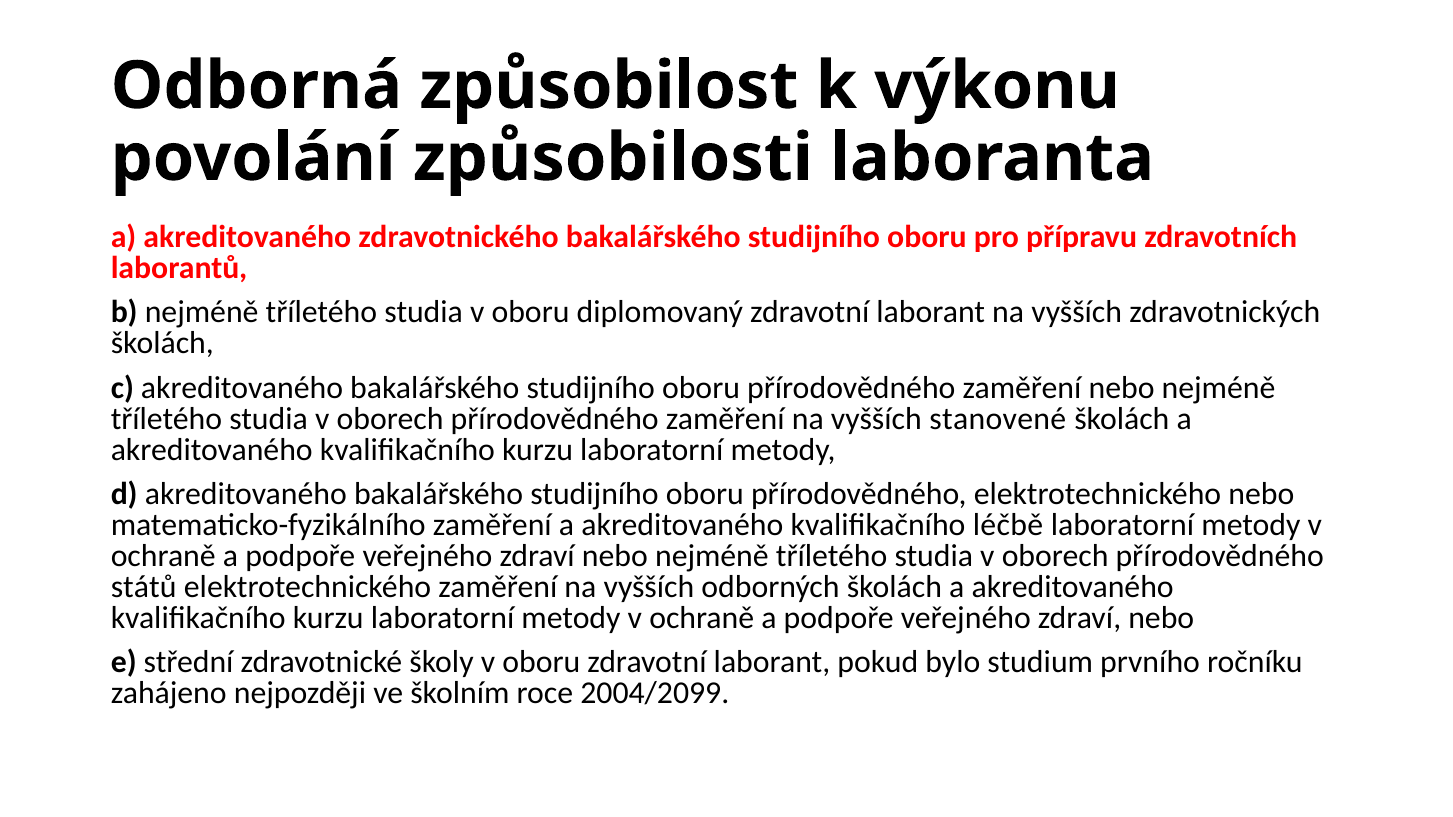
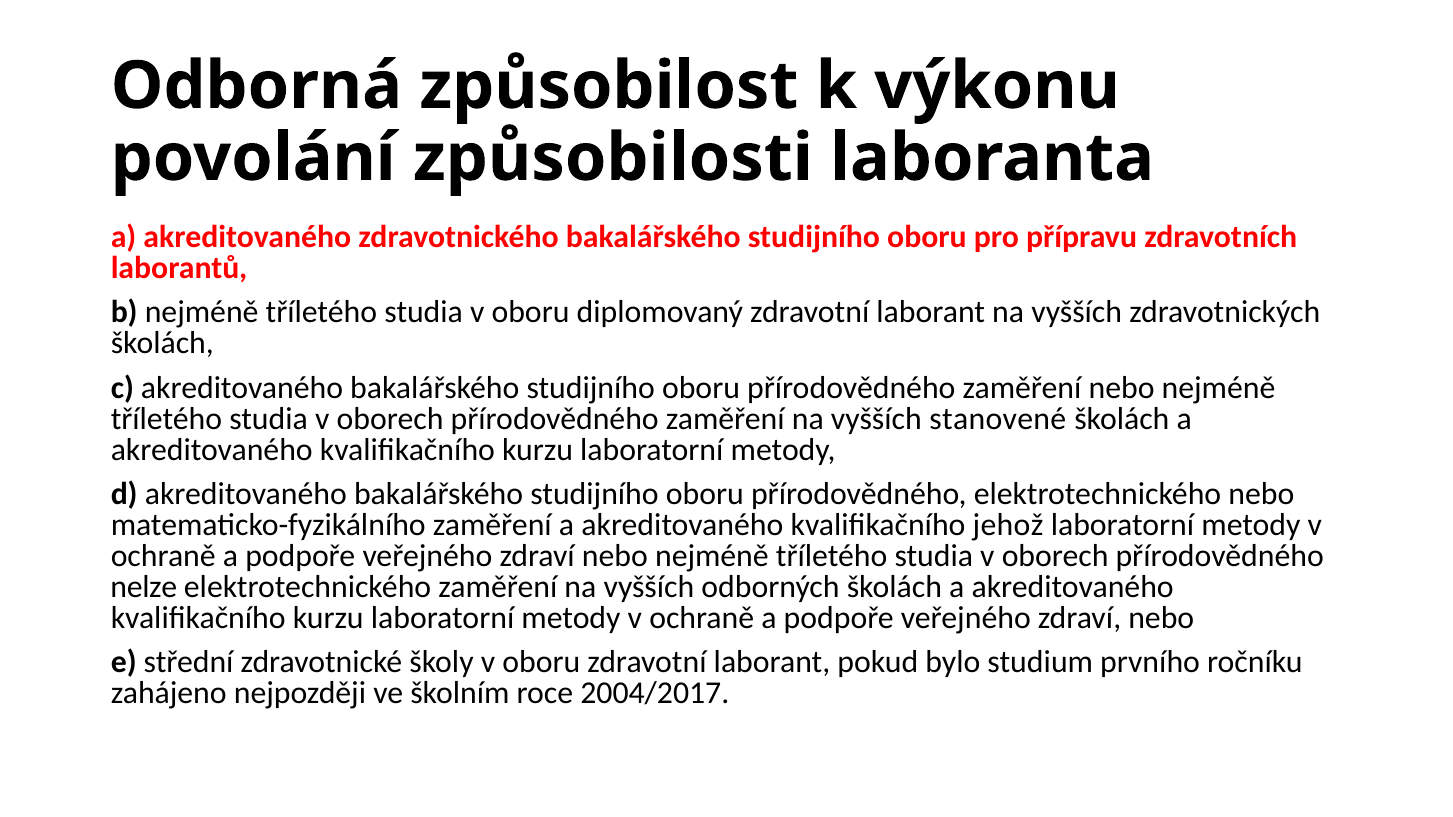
léčbě: léčbě -> jehož
států: států -> nelze
2004/2099: 2004/2099 -> 2004/2017
